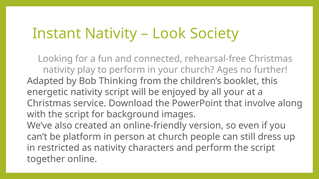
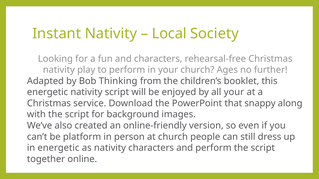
Look: Look -> Local
and connected: connected -> characters
involve: involve -> snappy
in restricted: restricted -> energetic
